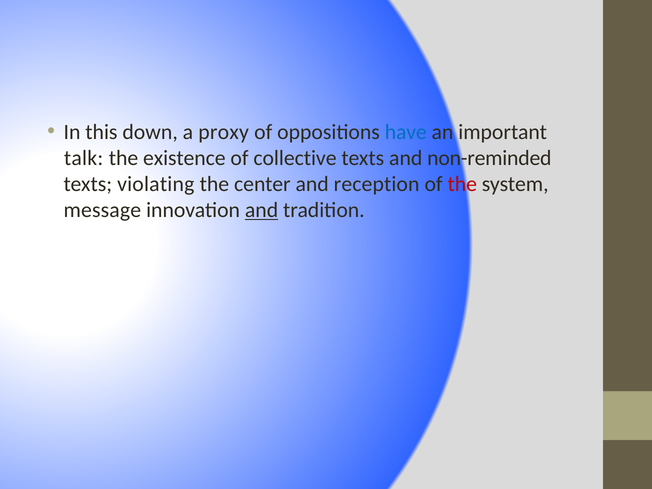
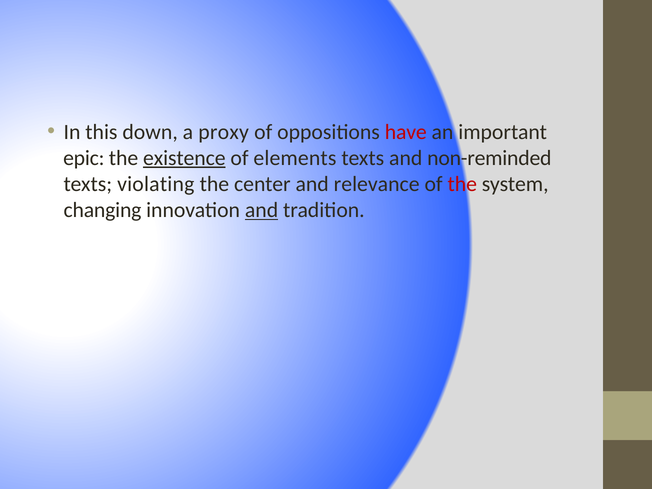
have colour: blue -> red
talk: talk -> epic
existence underline: none -> present
collective: collective -> elements
reception: reception -> relevance
message: message -> changing
